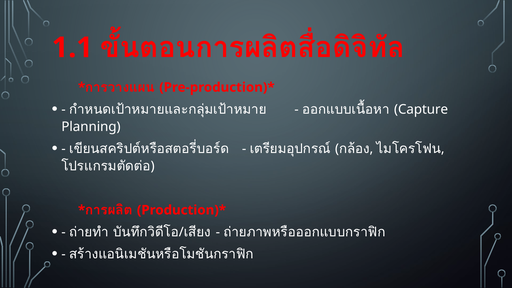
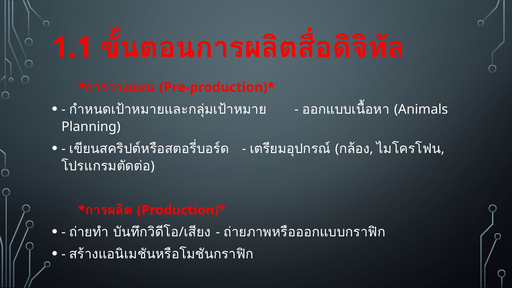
Capture: Capture -> Animals
